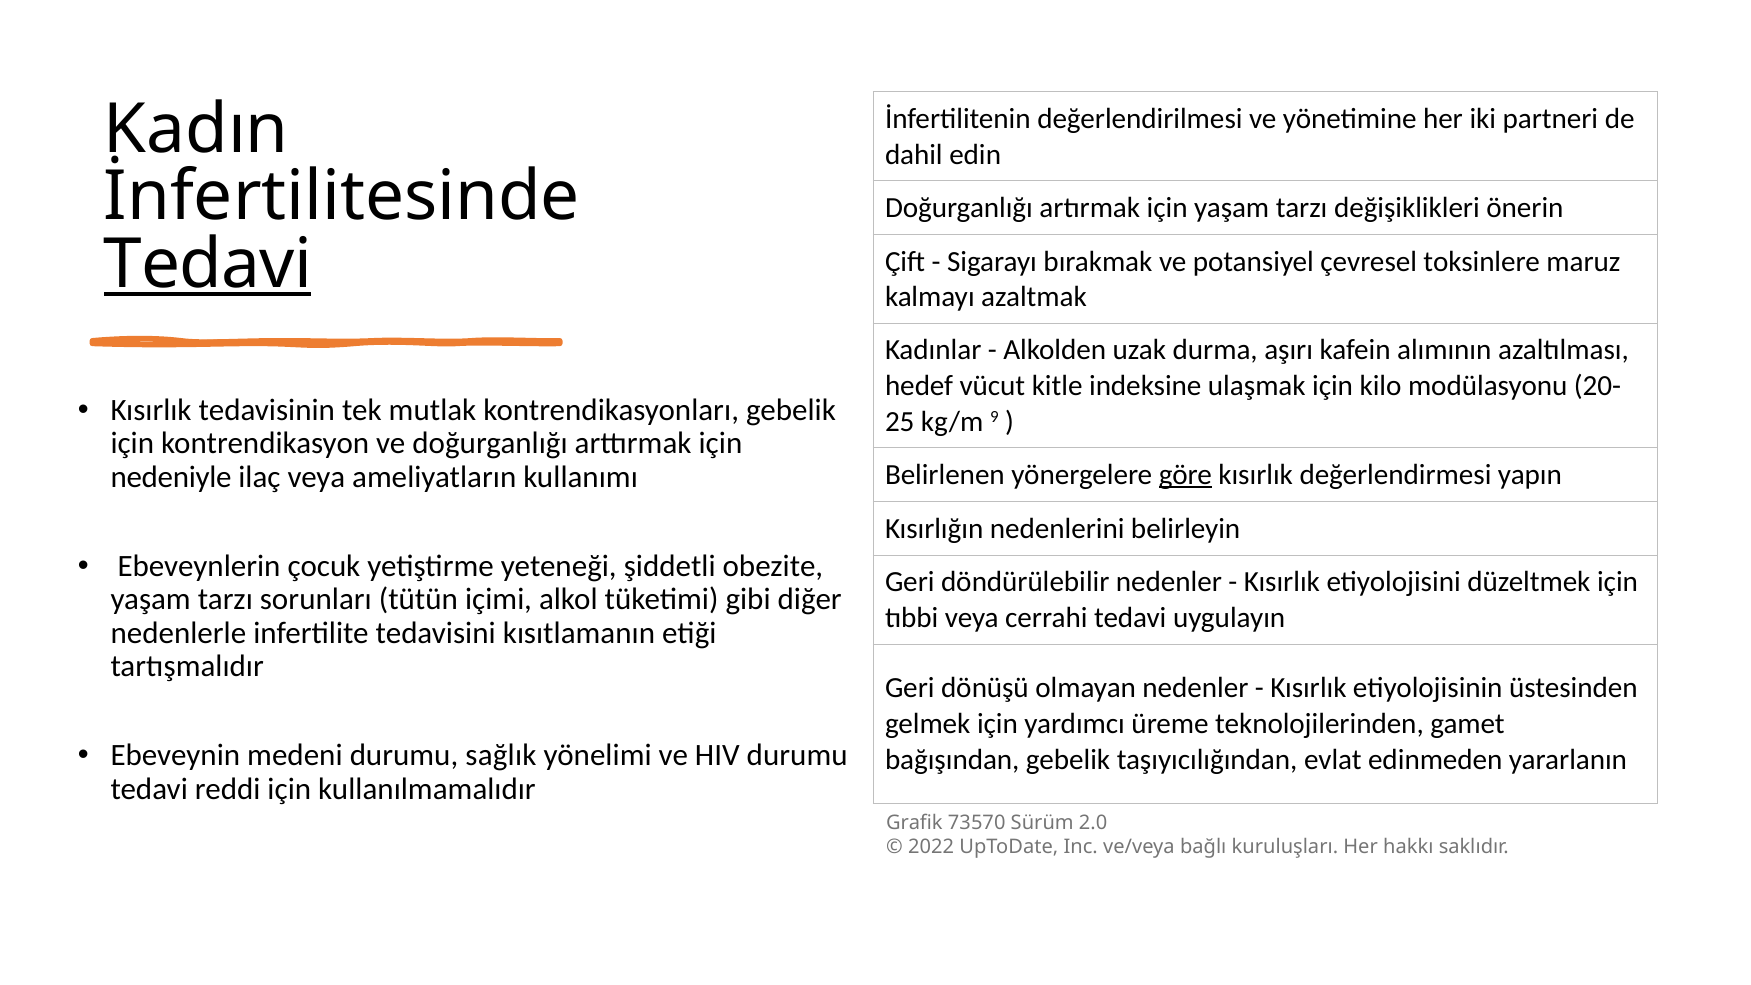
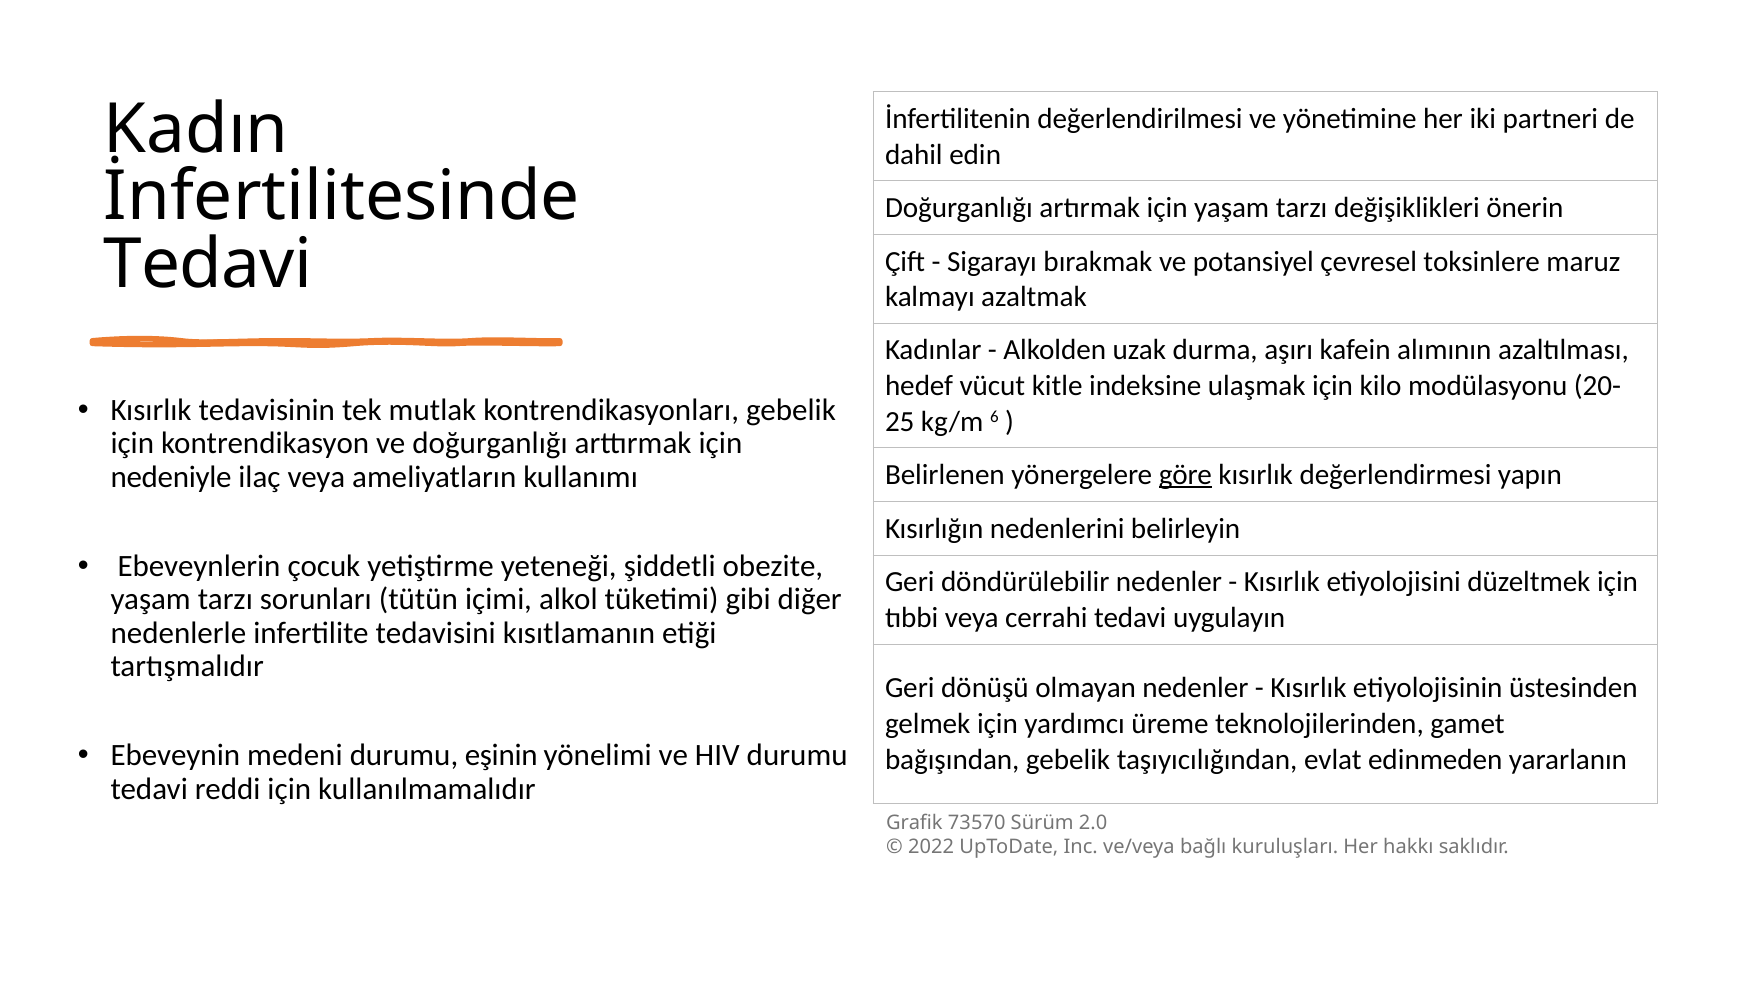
Tedavi at (208, 264) underline: present -> none
9: 9 -> 6
sağlık: sağlık -> eşinin
